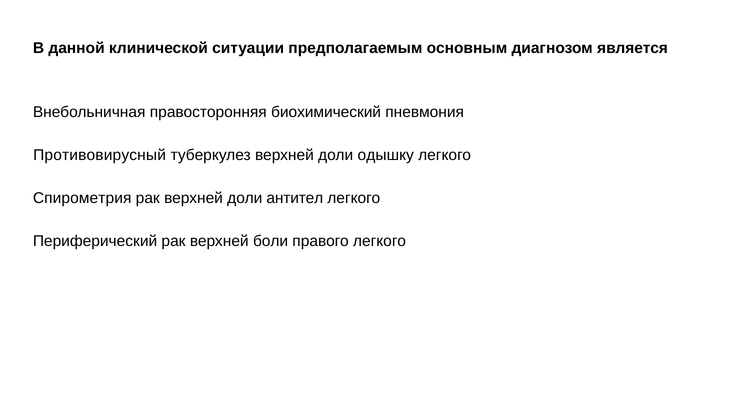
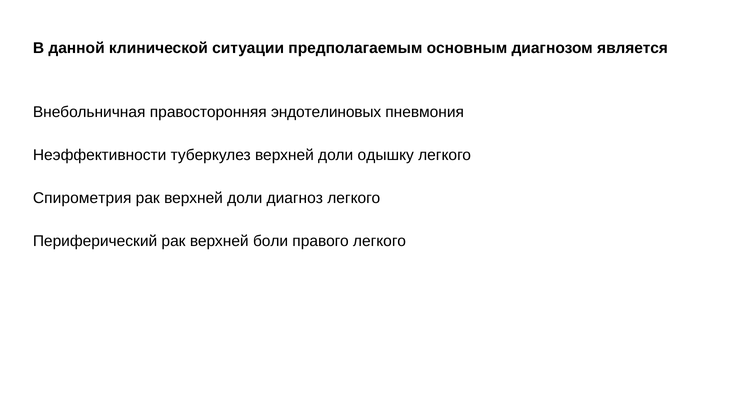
биохимический: биохимический -> эндотелиновых
Противовирусный: Противовирусный -> Неэффективности
антител: антител -> диагноз
